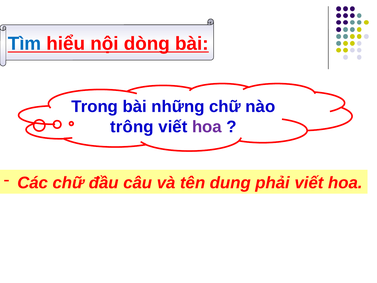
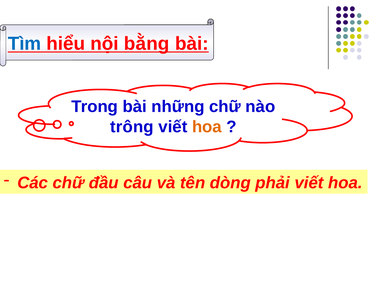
dòng: dòng -> bằng
hoa at (207, 127) colour: purple -> orange
dung: dung -> dòng
